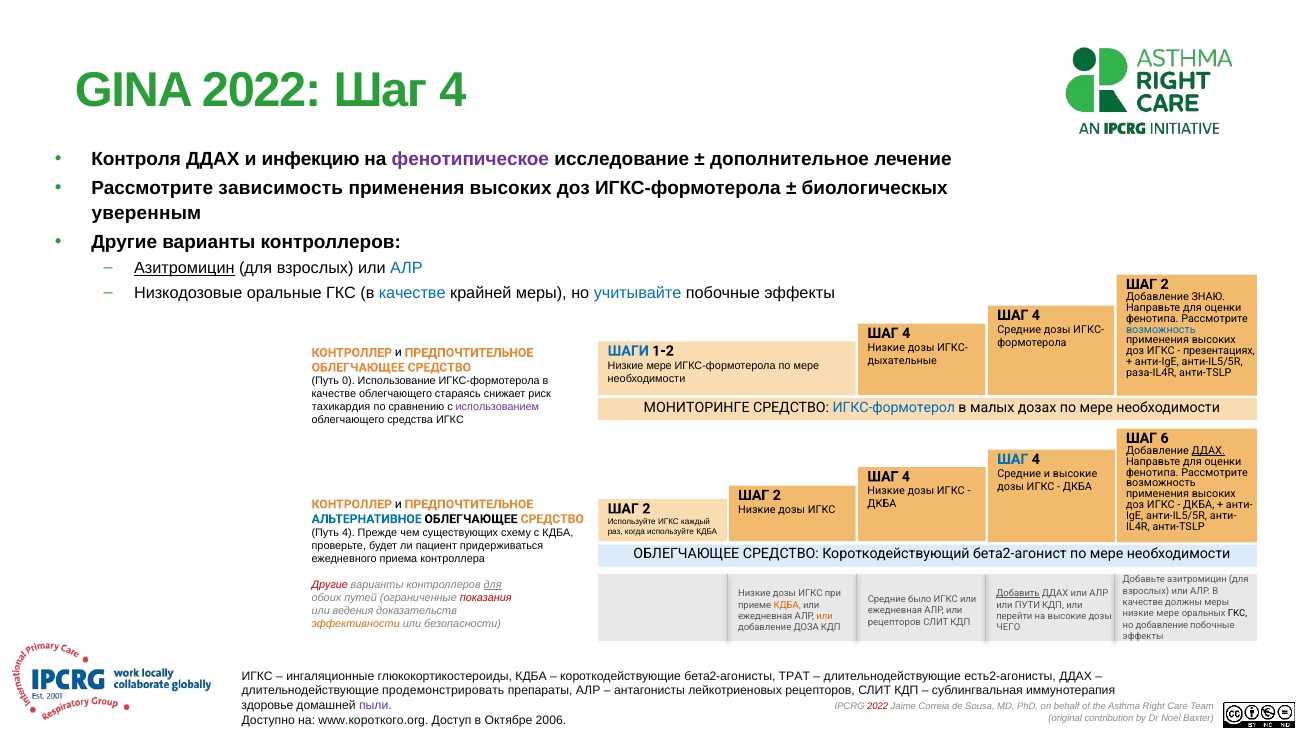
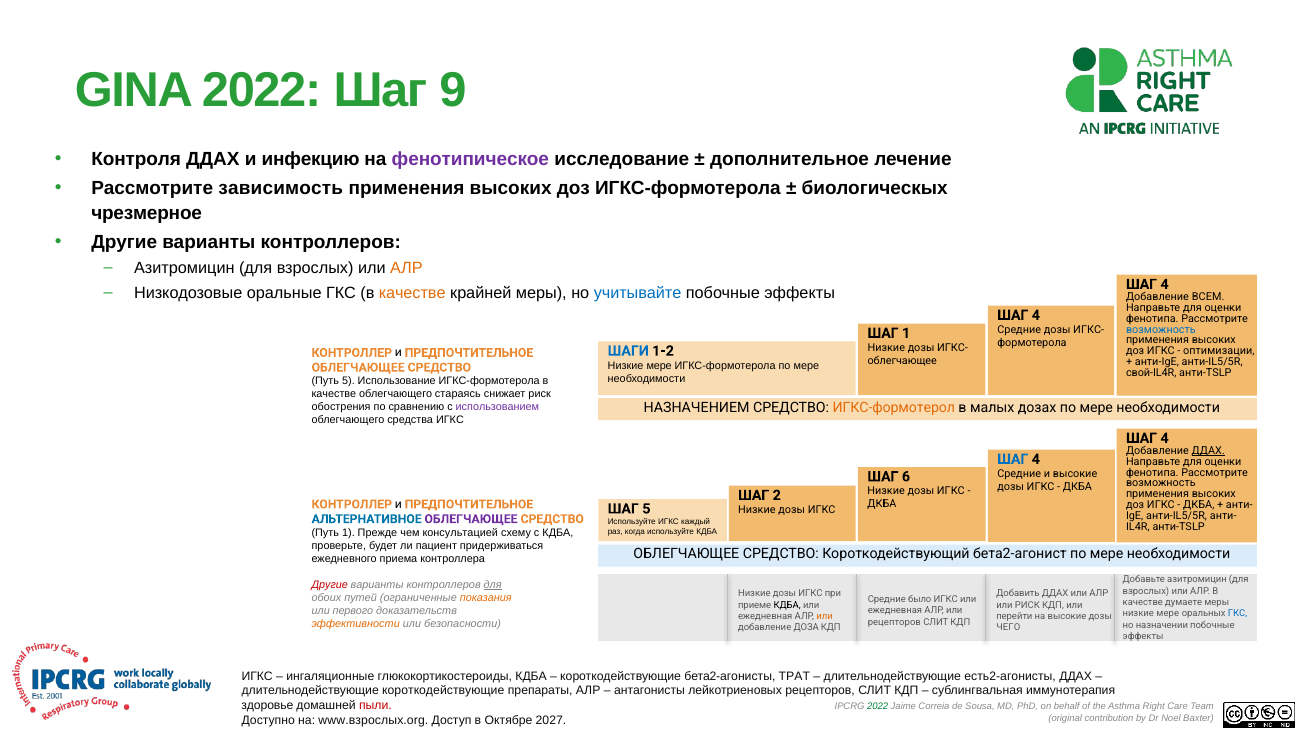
2022 Шаг 4: 4 -> 9
уверенным: уверенным -> чрезмерное
Азитромицин at (184, 268) underline: present -> none
АЛР at (406, 268) colour: blue -> orange
2 at (1165, 284): 2 -> 4
качестве at (412, 293) colour: blue -> orange
ЗНАЮ: ЗНАЮ -> ВСЕМ
4 at (906, 333): 4 -> 1
презентациях: презентациях -> оптимизации
дыхательные at (902, 361): дыхательные -> облегчающее
раза-IL4R: раза-IL4R -> свой-IL4R
Путь 0: 0 -> 5
МОНИТОРИНГЕ: МОНИТОРИНГЕ -> НАЗНАЧЕНИЕМ
ИГКС-формотерол colour: blue -> orange
тахикардия: тахикардия -> обострения
6 at (1165, 438): 6 -> 4
4 at (906, 476): 4 -> 6
2 at (646, 508): 2 -> 5
ОБЛЕГЧАЮЩЕЕ at (471, 519) colour: black -> purple
Путь 4: 4 -> 1
существующих: существующих -> консультацией
Добавить underline: present -> none
показания colour: red -> orange
должны: должны -> думаете
КДБА at (787, 605) colour: orange -> black
или ПУТИ: ПУТИ -> РИСК
ведения: ведения -> первого
ГКС at (1238, 613) colour: black -> blue
но добавление: добавление -> назначении
длительнодействующие продемонстрировать: продемонстрировать -> короткодействующие
пыли colour: purple -> red
2022 at (878, 706) colour: red -> green
www.короткого.org: www.короткого.org -> www.взрослых.org
2006: 2006 -> 2027
